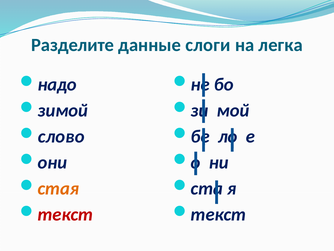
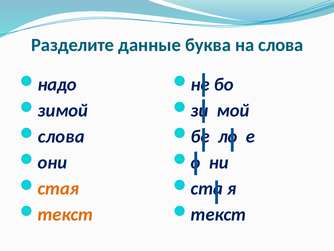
слоги: слоги -> буква
на легка: легка -> слова
слово at (61, 136): слово -> слова
текст at (65, 214) colour: red -> orange
